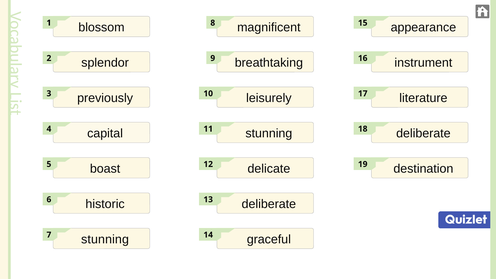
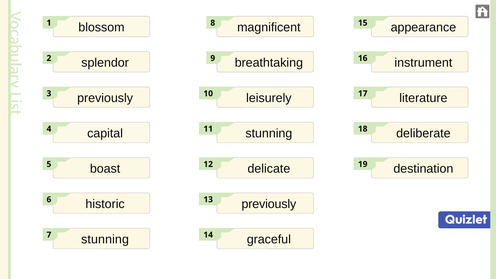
deliberate at (269, 204): deliberate -> previously
